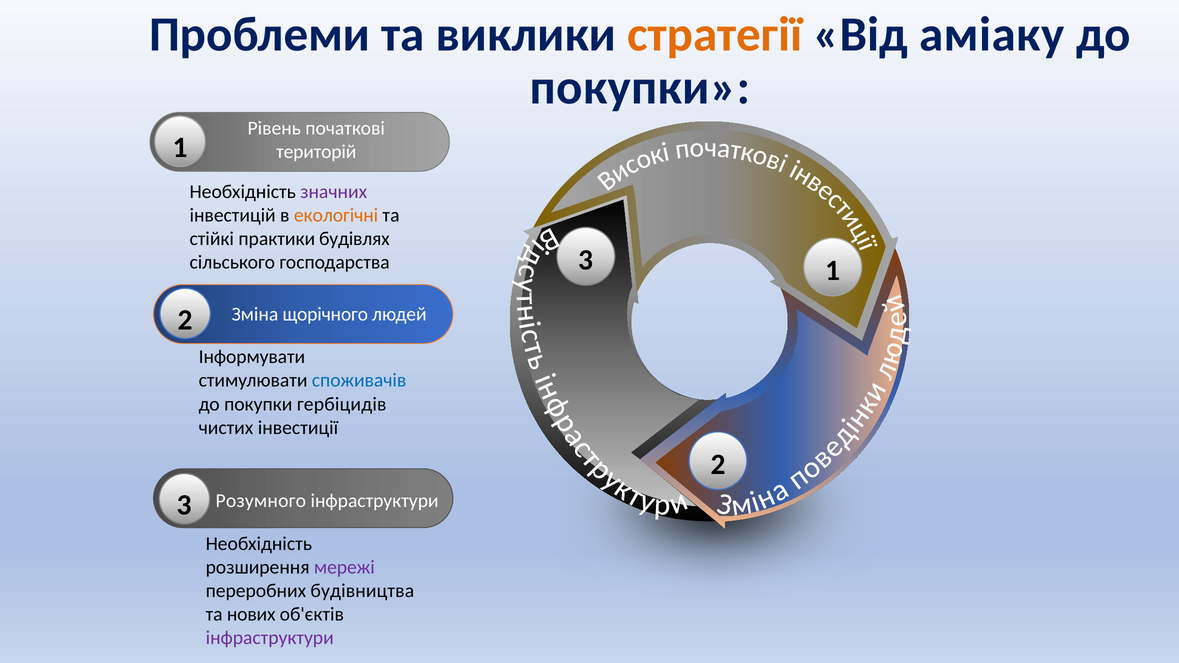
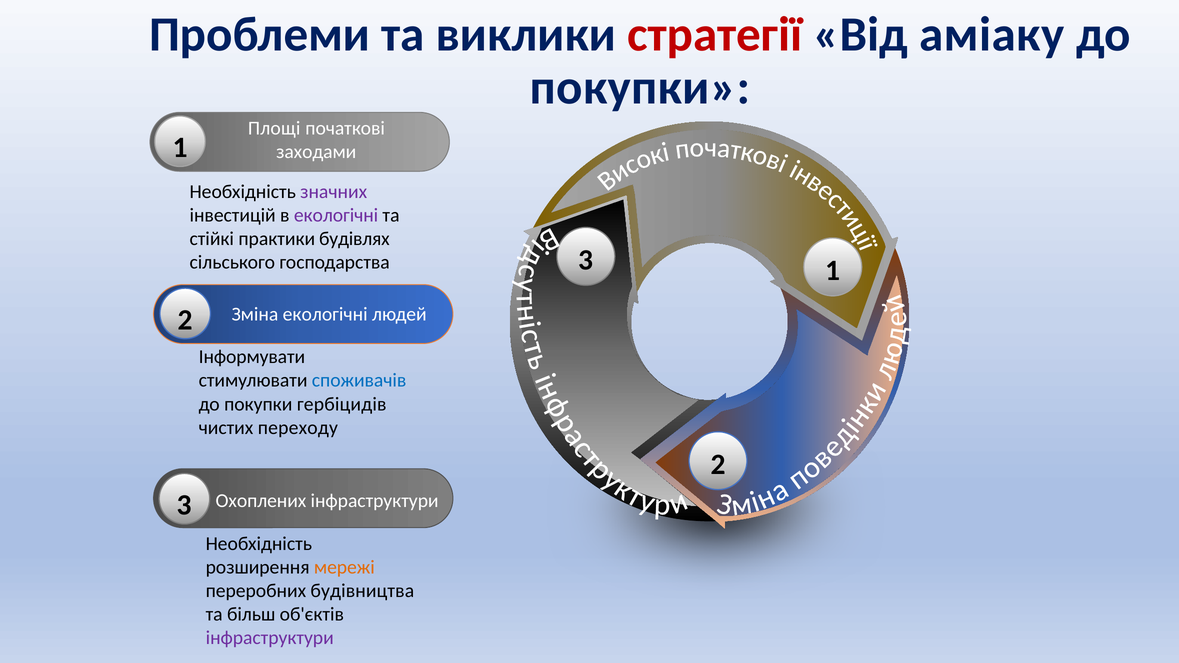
стратегії colour: orange -> red
Рівень: Рівень -> Площі
територій: територій -> заходами
екологічні at (336, 215) colour: orange -> purple
Зміна щорічного: щорічного -> екологічні
інвестиції: інвестиції -> переходу
Розумного: Розумного -> Охоплених
мережі colour: purple -> orange
нових: нових -> більш
